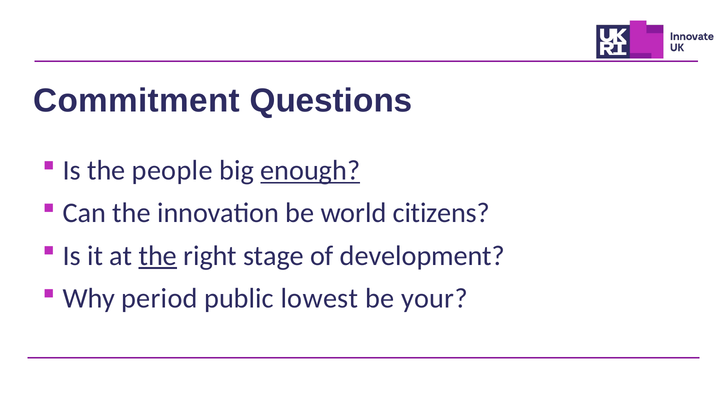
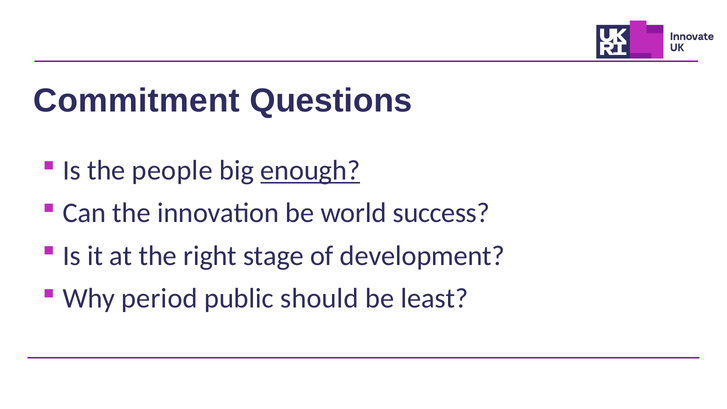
citizens: citizens -> success
the at (158, 256) underline: present -> none
lowest: lowest -> should
your: your -> least
